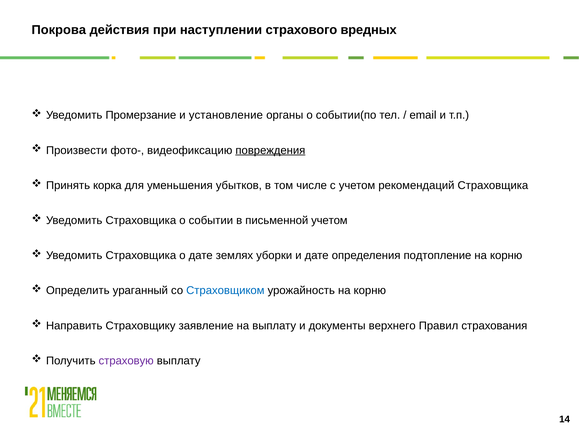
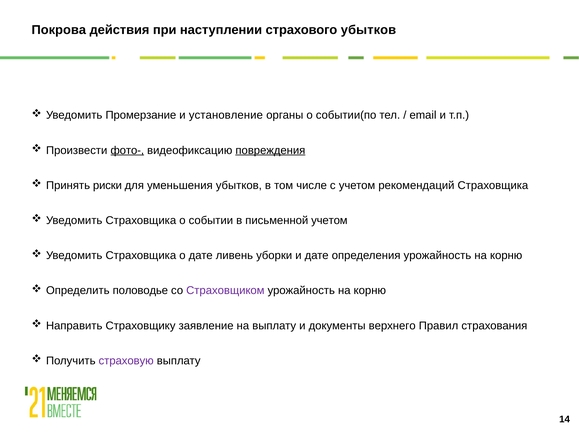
страхового вредных: вредных -> убытков
фото- underline: none -> present
корка: корка -> риски
землях: землях -> ливень
определения подтопление: подтопление -> урожайность
ураганный: ураганный -> половодье
Страховщиком colour: blue -> purple
